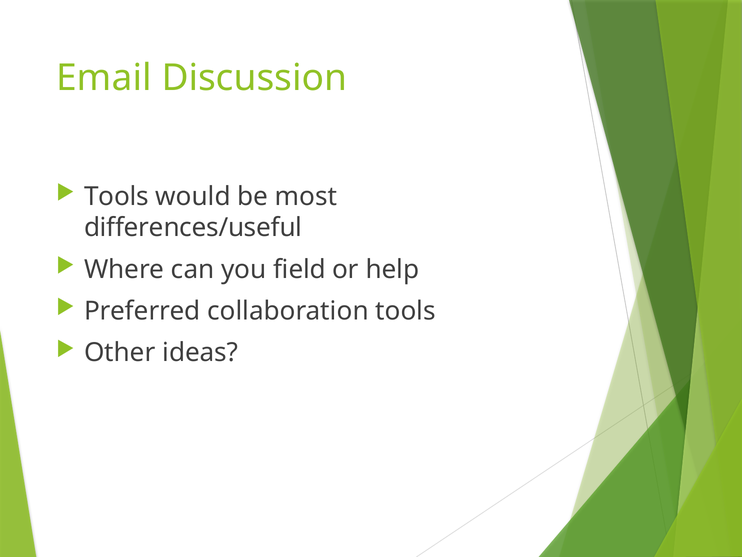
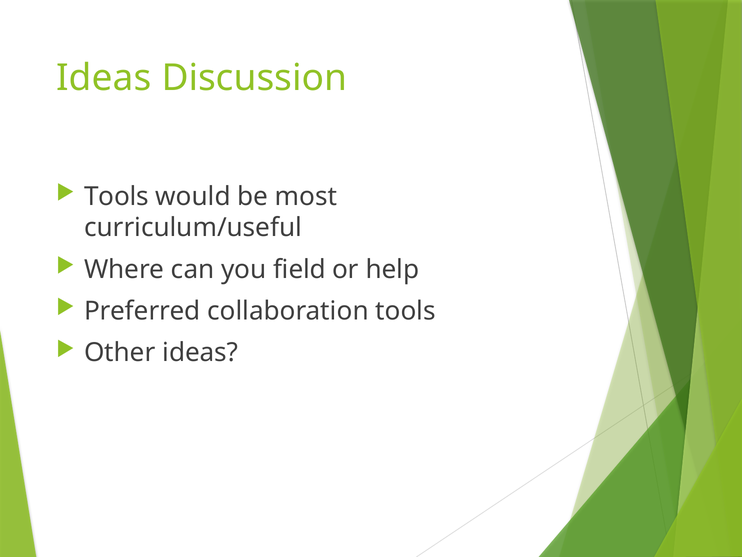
Email at (104, 78): Email -> Ideas
differences/useful: differences/useful -> curriculum/useful
